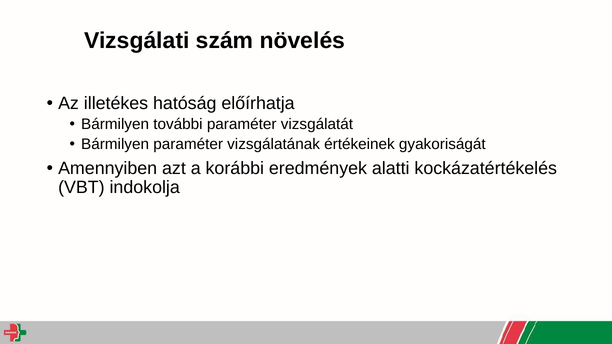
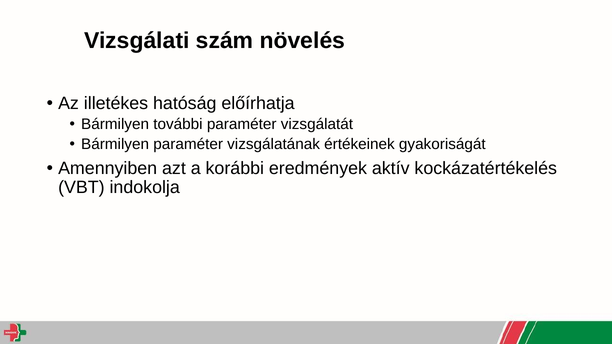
alatti: alatti -> aktív
